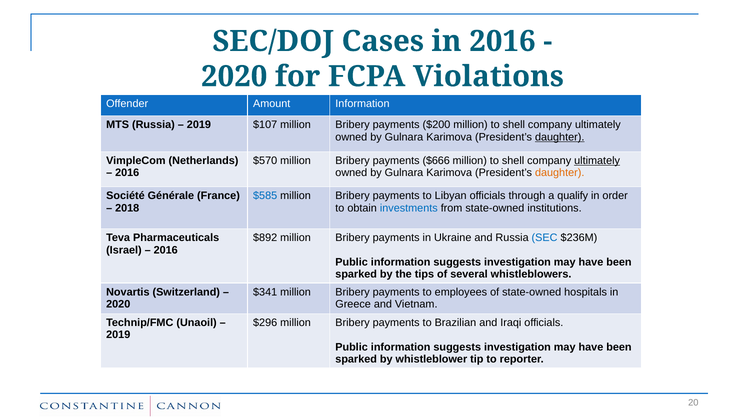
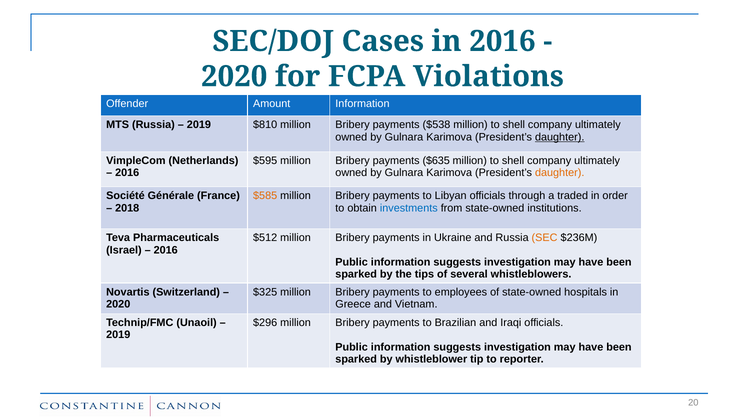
$107: $107 -> $810
$200: $200 -> $538
$570: $570 -> $595
$666: $666 -> $635
ultimately at (597, 161) underline: present -> none
$585 colour: blue -> orange
qualify: qualify -> traded
$892: $892 -> $512
SEC colour: blue -> orange
$341: $341 -> $325
